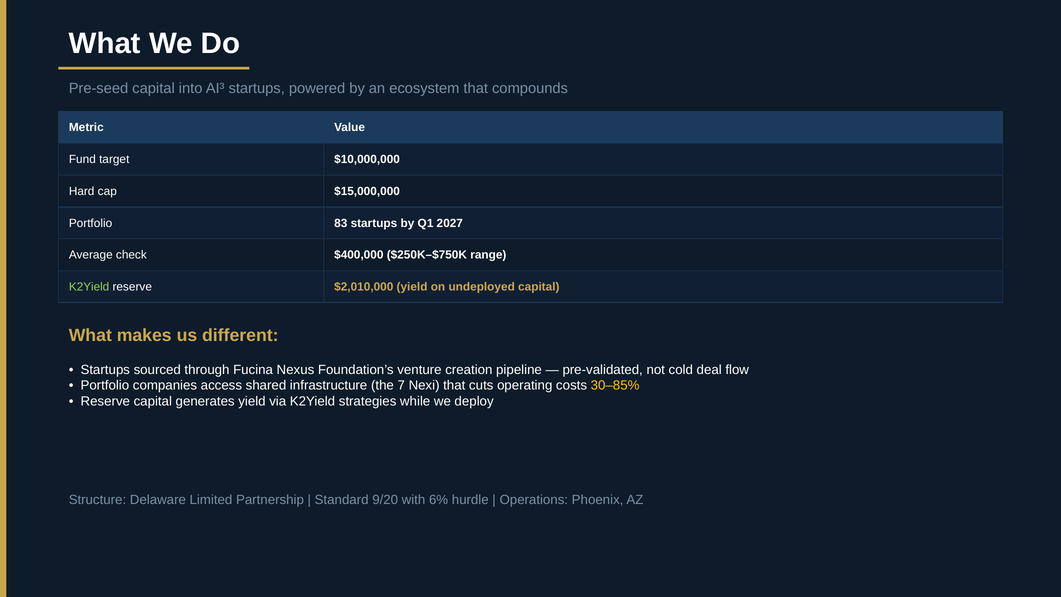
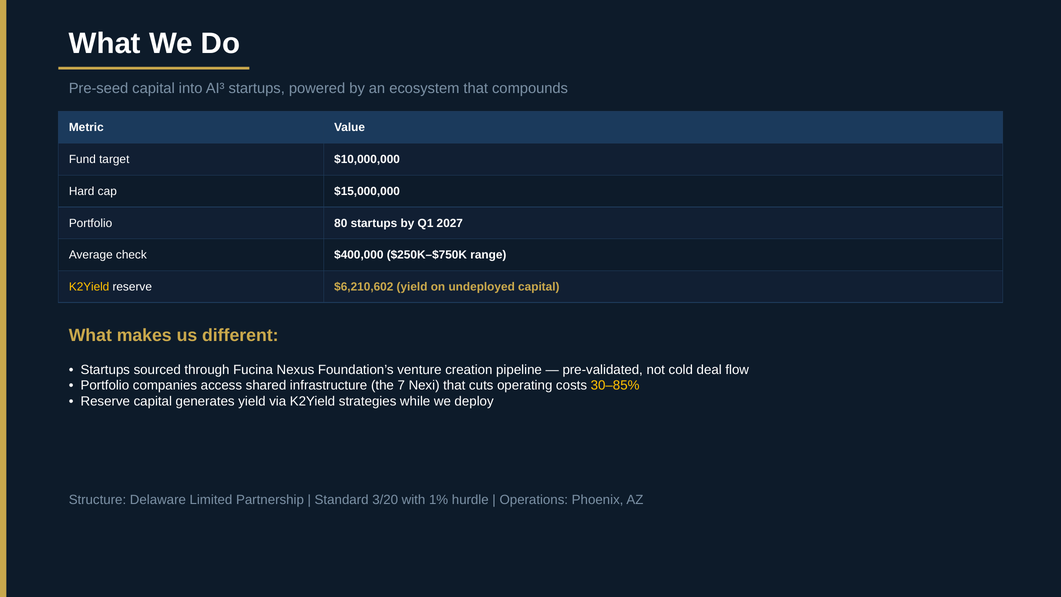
83: 83 -> 80
K2Yield at (89, 287) colour: light green -> yellow
$2,010,000: $2,010,000 -> $6,210,602
9/20: 9/20 -> 3/20
6%: 6% -> 1%
